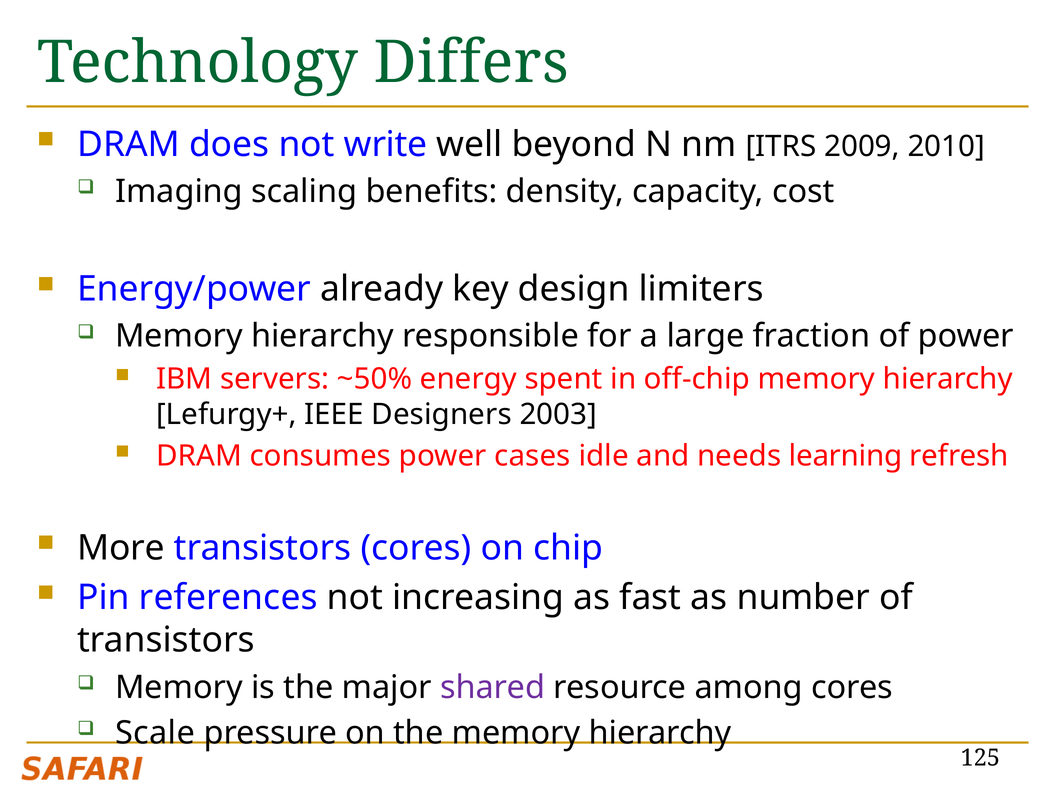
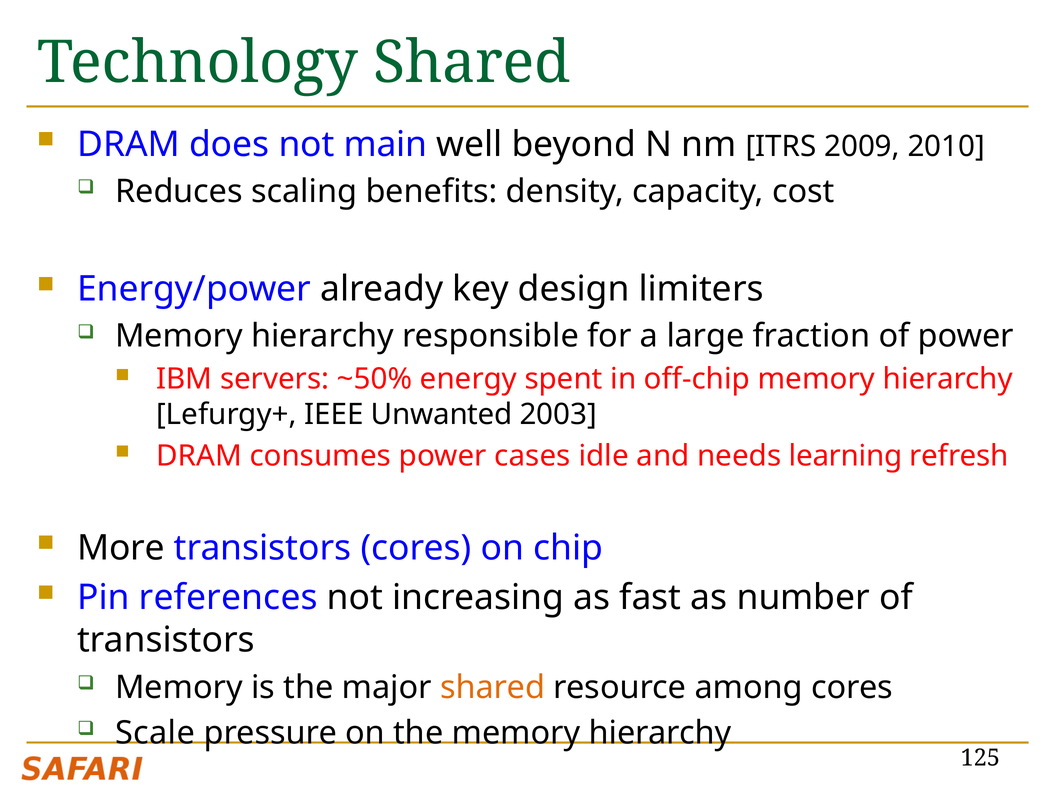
Technology Differs: Differs -> Shared
write: write -> main
Imaging: Imaging -> Reduces
Designers: Designers -> Unwanted
shared at (493, 687) colour: purple -> orange
